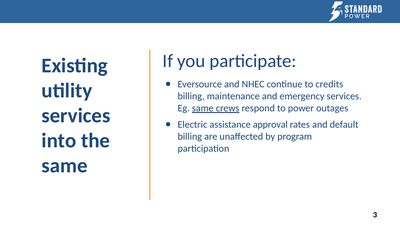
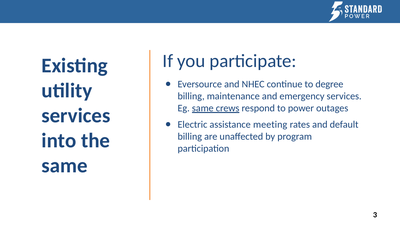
credits: credits -> degree
approval: approval -> meeting
